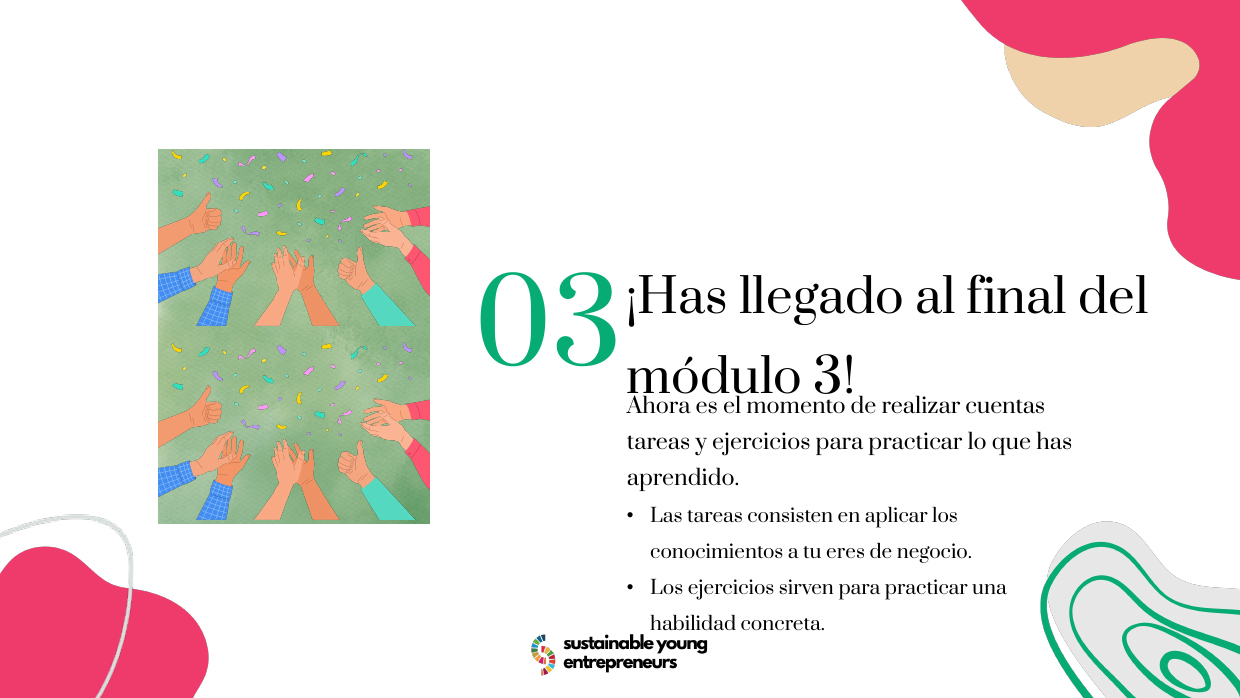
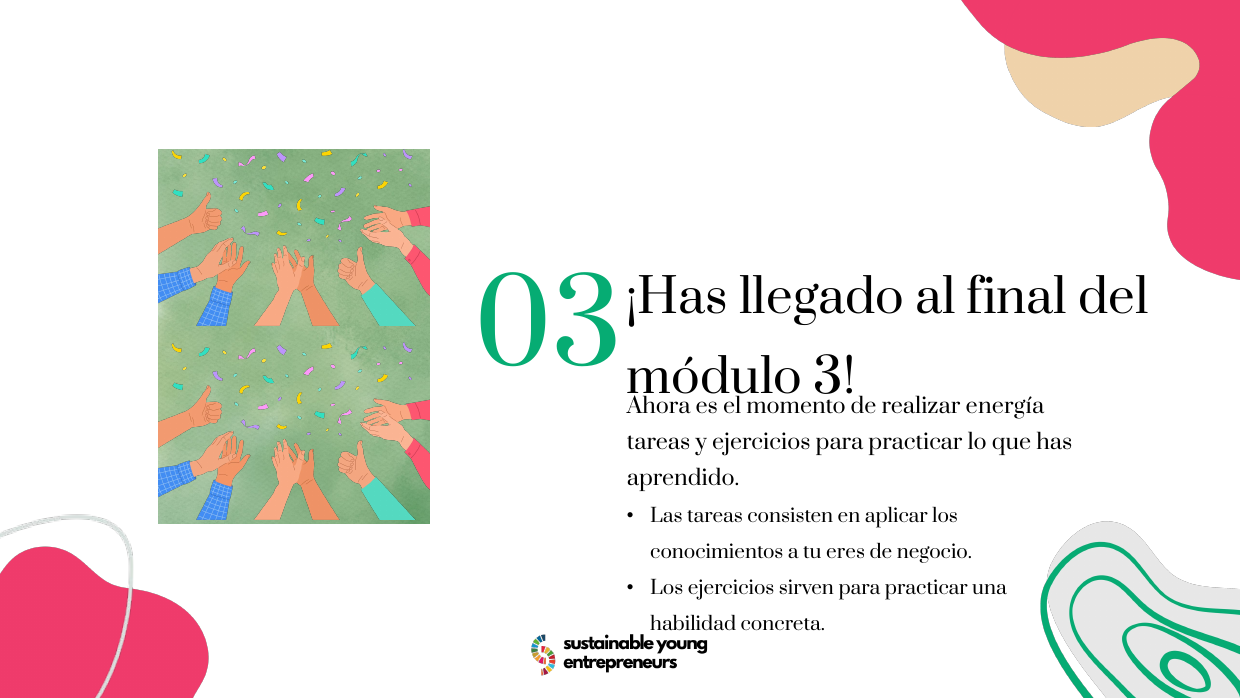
cuentas: cuentas -> energía
